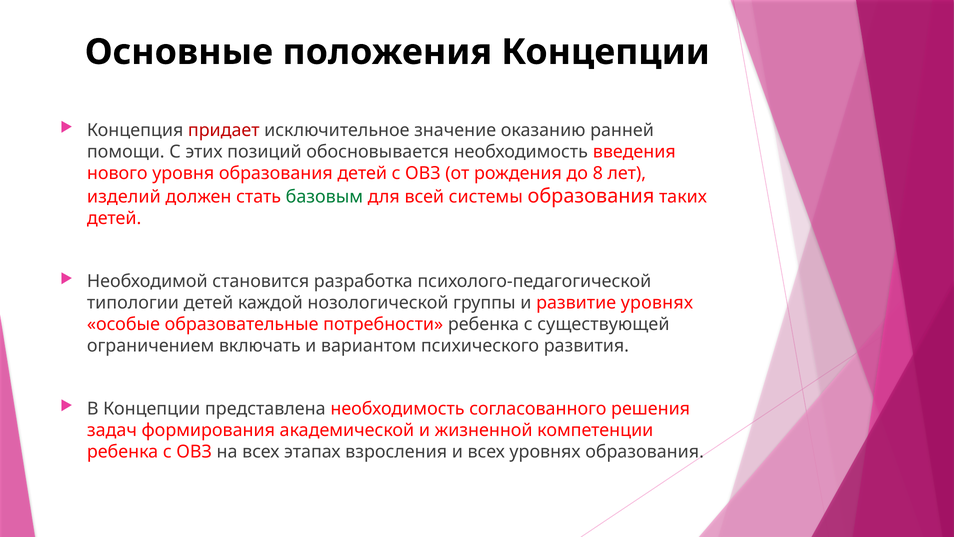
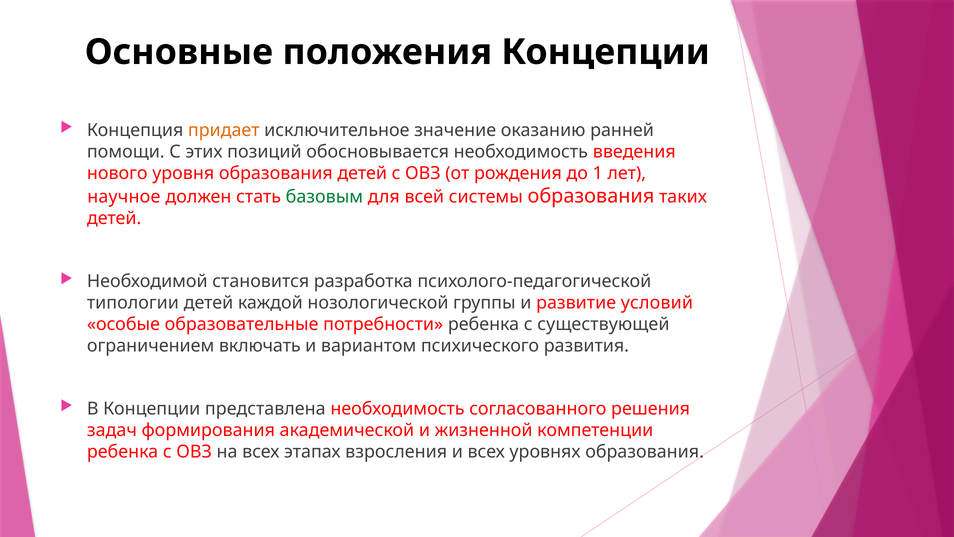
придает colour: red -> orange
8: 8 -> 1
изделий: изделий -> научное
развитие уровнях: уровнях -> условий
